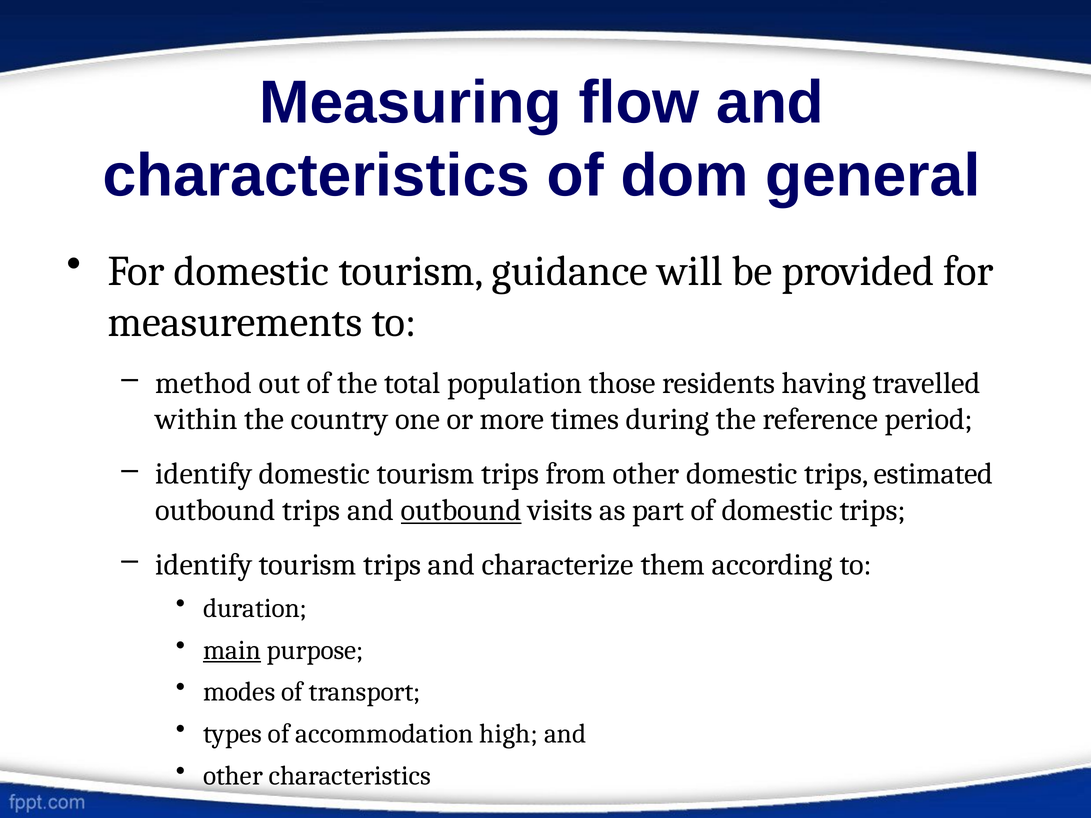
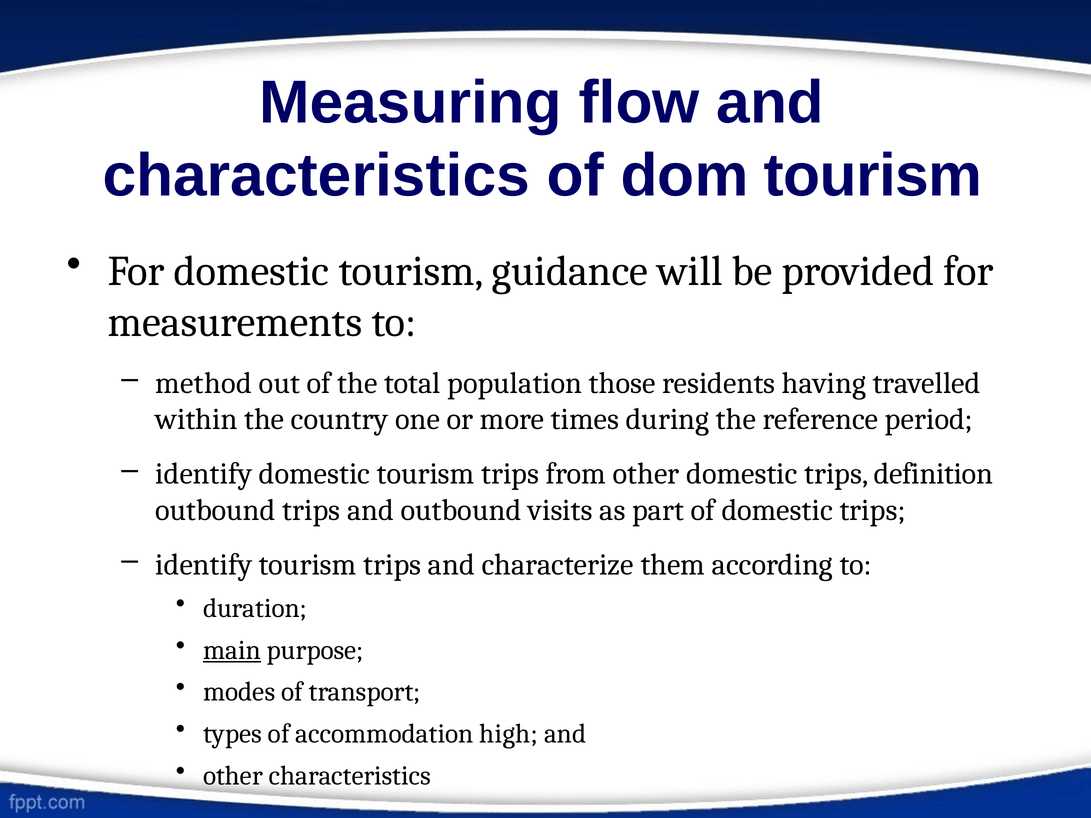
dom general: general -> tourism
estimated: estimated -> definition
outbound at (461, 510) underline: present -> none
